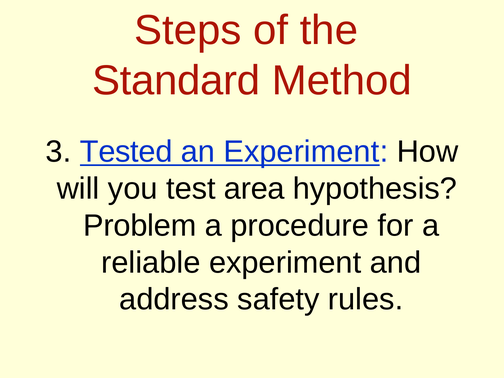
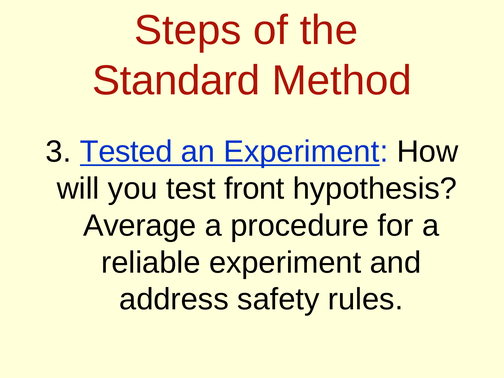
area: area -> front
Problem: Problem -> Average
